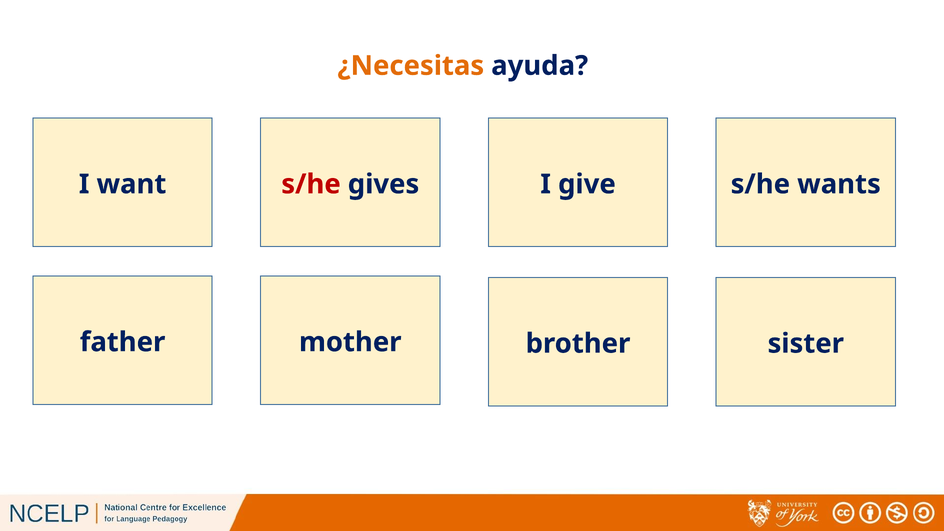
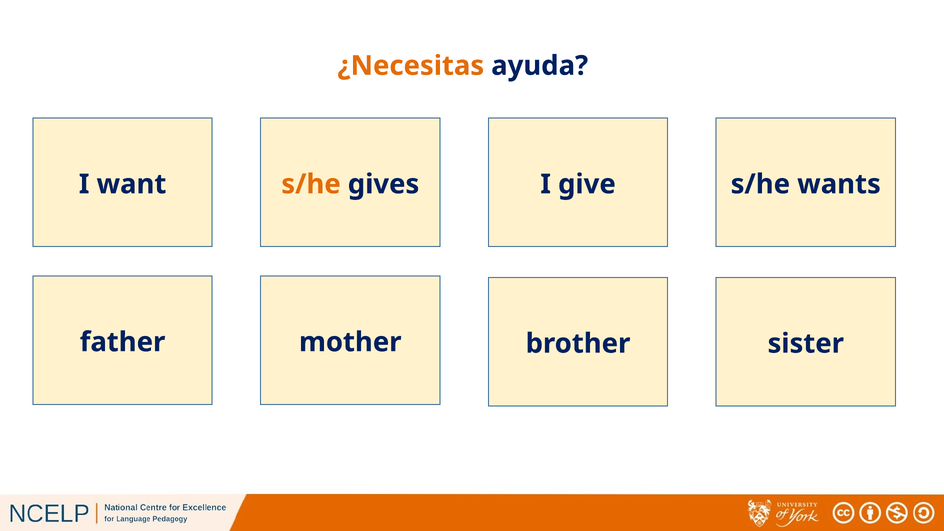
s/he at (311, 184) colour: red -> orange
